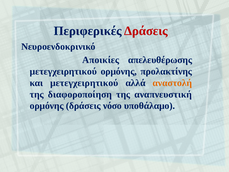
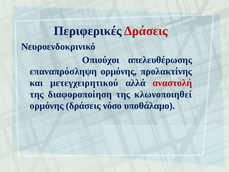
Αποικίες: Αποικίες -> Οπιούχοι
μετεγχειρητικού at (63, 71): μετεγχειρητικού -> επαναπρόσληψη
αναστολή colour: orange -> red
αναπνευστική: αναπνευστική -> κλωνοποιηθεί
